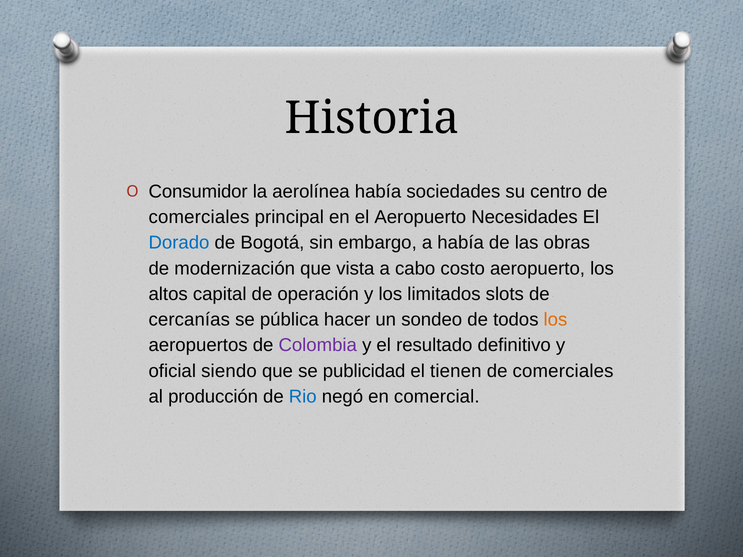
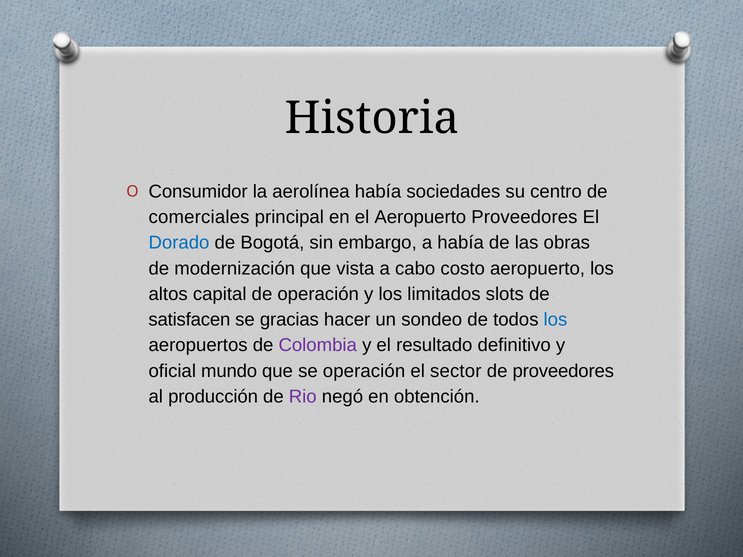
Aeropuerto Necesidades: Necesidades -> Proveedores
cercanías: cercanías -> satisfacen
pública: pública -> gracias
los at (555, 320) colour: orange -> blue
siendo: siendo -> mundo
se publicidad: publicidad -> operación
tienen: tienen -> sector
comerciales at (563, 371): comerciales -> proveedores
Rio colour: blue -> purple
comercial: comercial -> obtención
